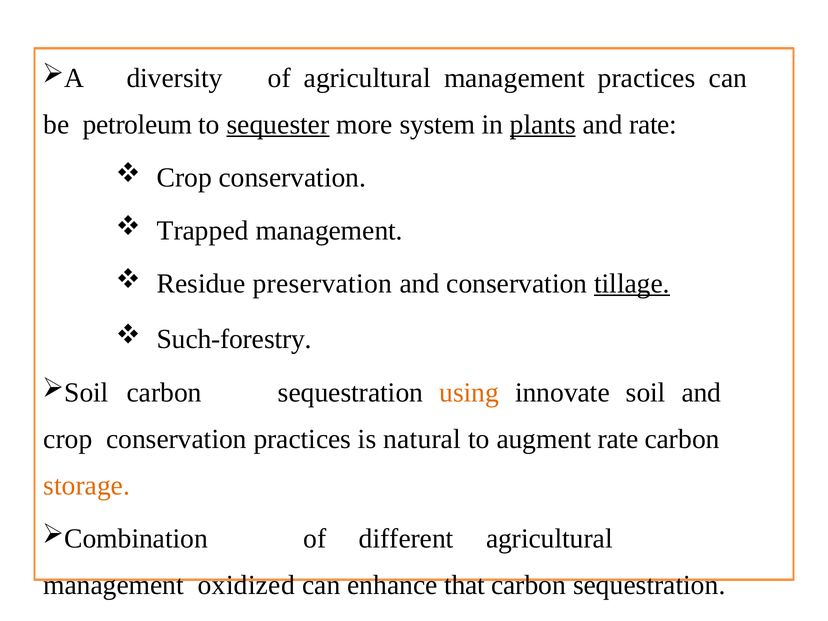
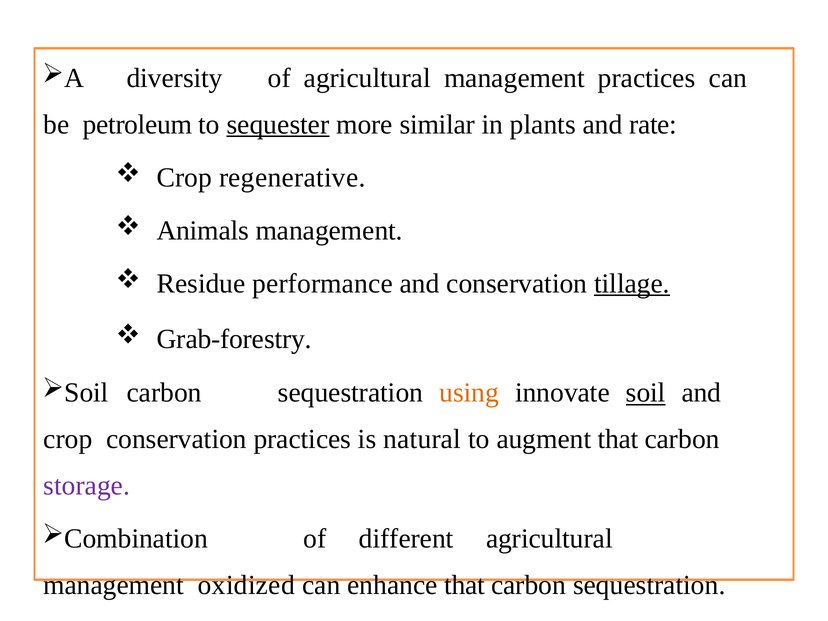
system: system -> similar
plants underline: present -> none
conservation at (292, 177): conservation -> regenerative
Trapped: Trapped -> Animals
preservation: preservation -> performance
Such-forestry: Such-forestry -> Grab-forestry
soil underline: none -> present
augment rate: rate -> that
storage colour: orange -> purple
